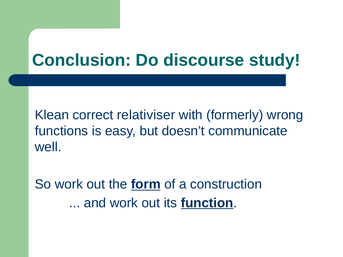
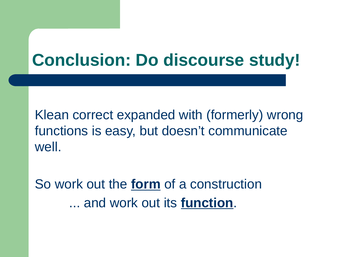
relativiser: relativiser -> expanded
